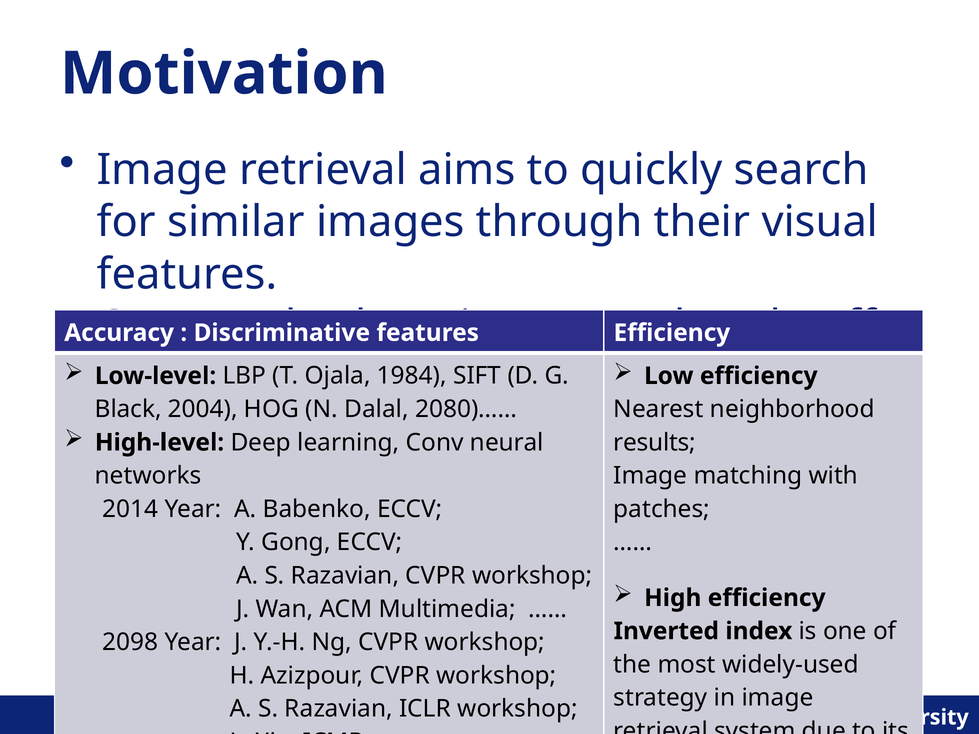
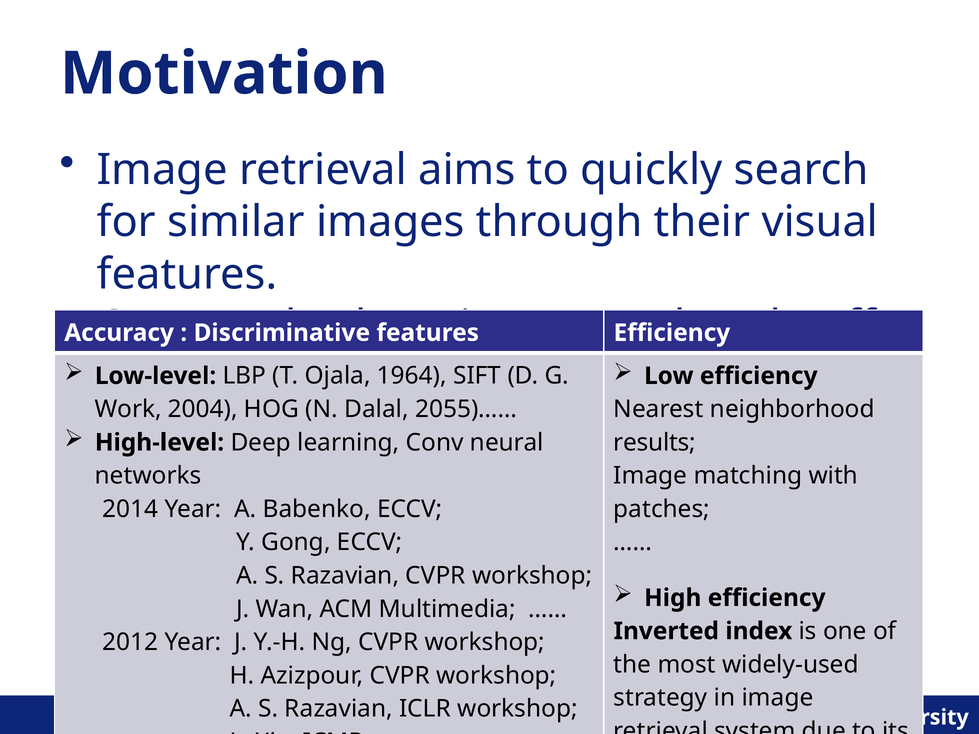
1984: 1984 -> 1964
Black: Black -> Work
2080)……: 2080)…… -> 2055)……
2098: 2098 -> 2012
